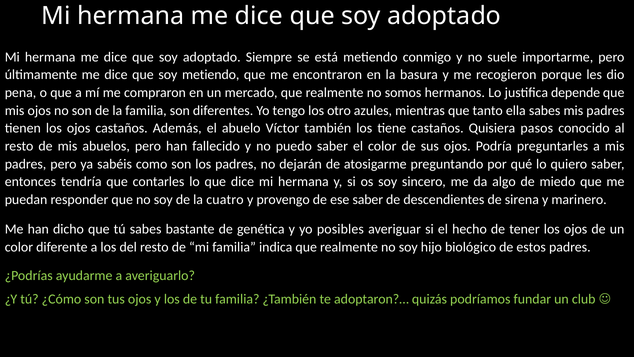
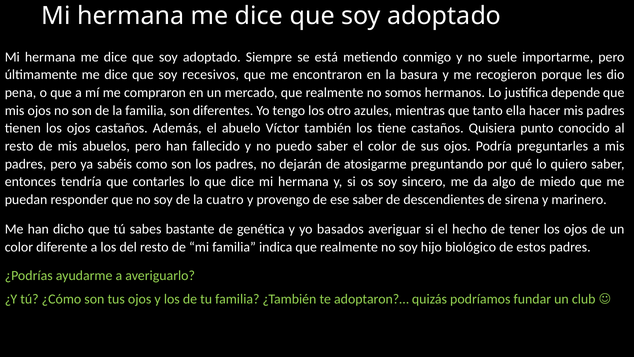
soy metiendo: metiendo -> recesivos
ella sabes: sabes -> hacer
pasos: pasos -> punto
posibles: posibles -> basados
